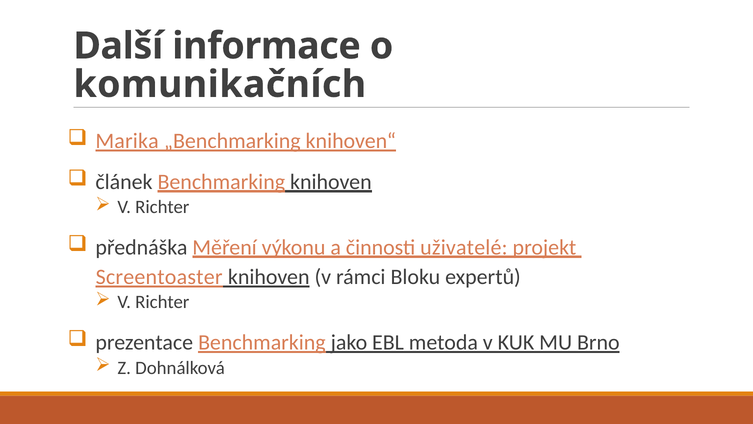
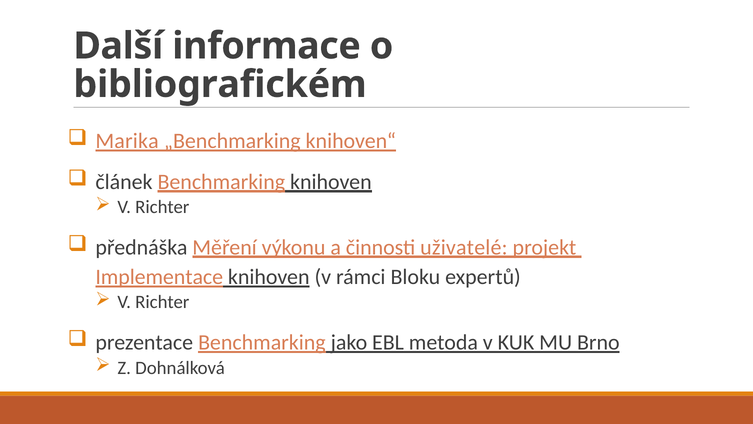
komunikačních: komunikačních -> bibliografickém
Screentoaster: Screentoaster -> Implementace
